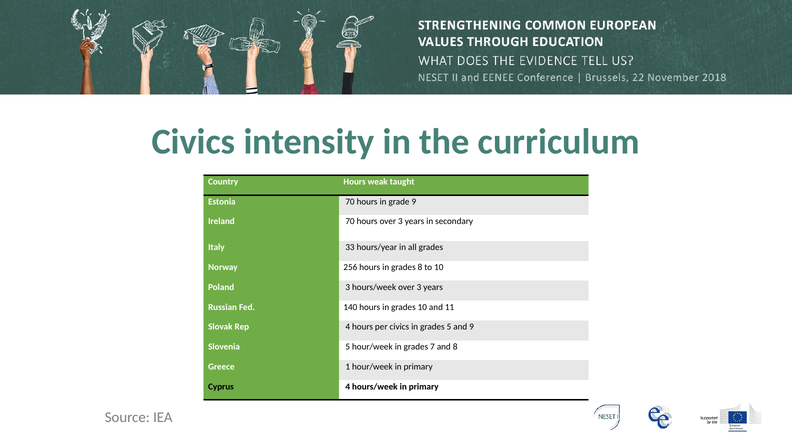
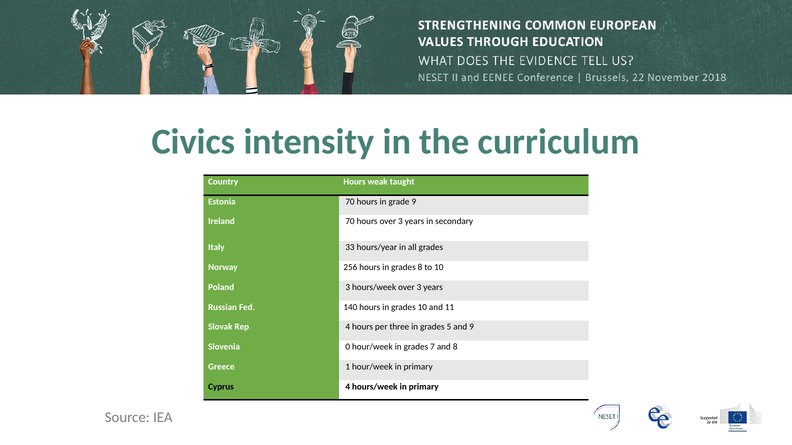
per civics: civics -> three
Slovenia 5: 5 -> 0
